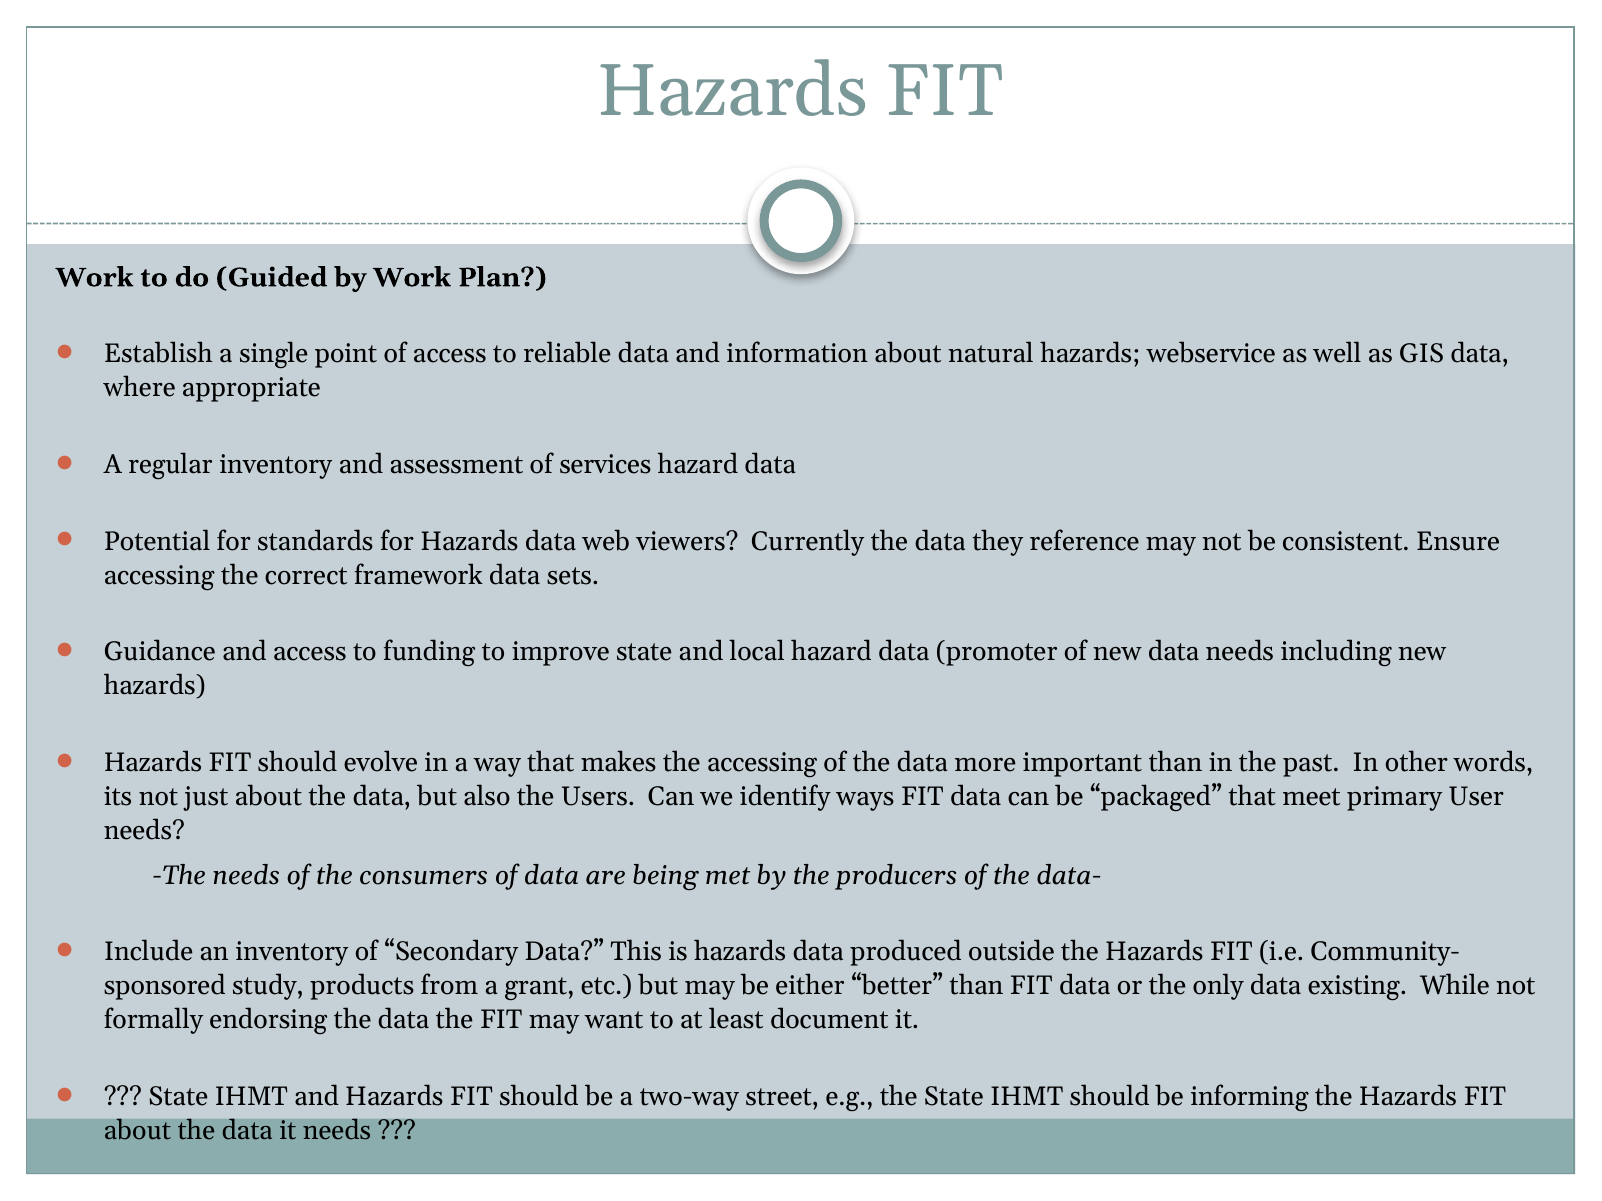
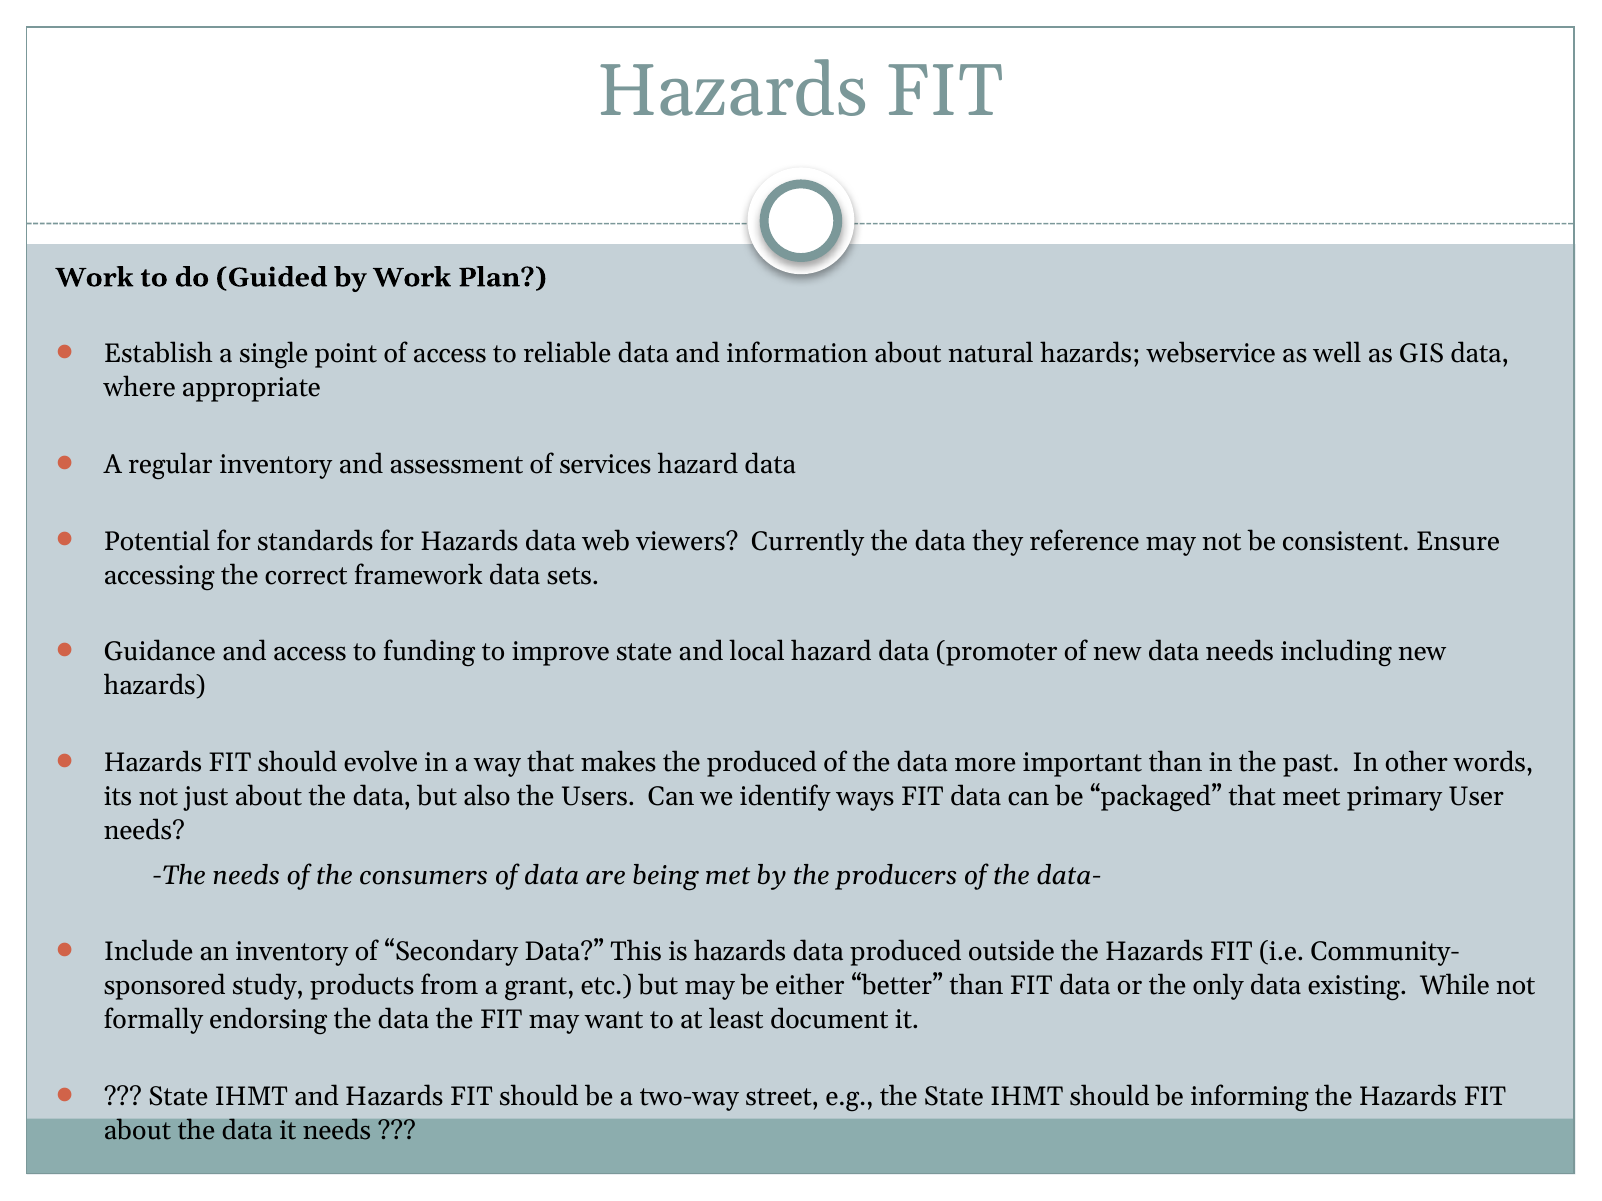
the accessing: accessing -> produced
